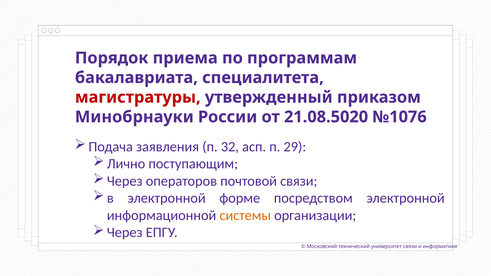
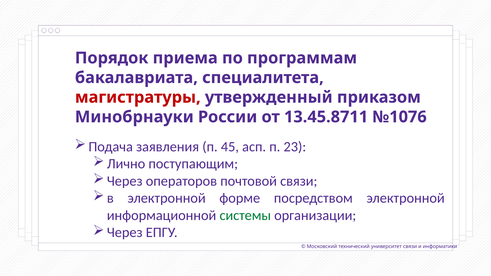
21.08.5020: 21.08.5020 -> 13.45.8711
32: 32 -> 45
29: 29 -> 23
системы colour: orange -> green
